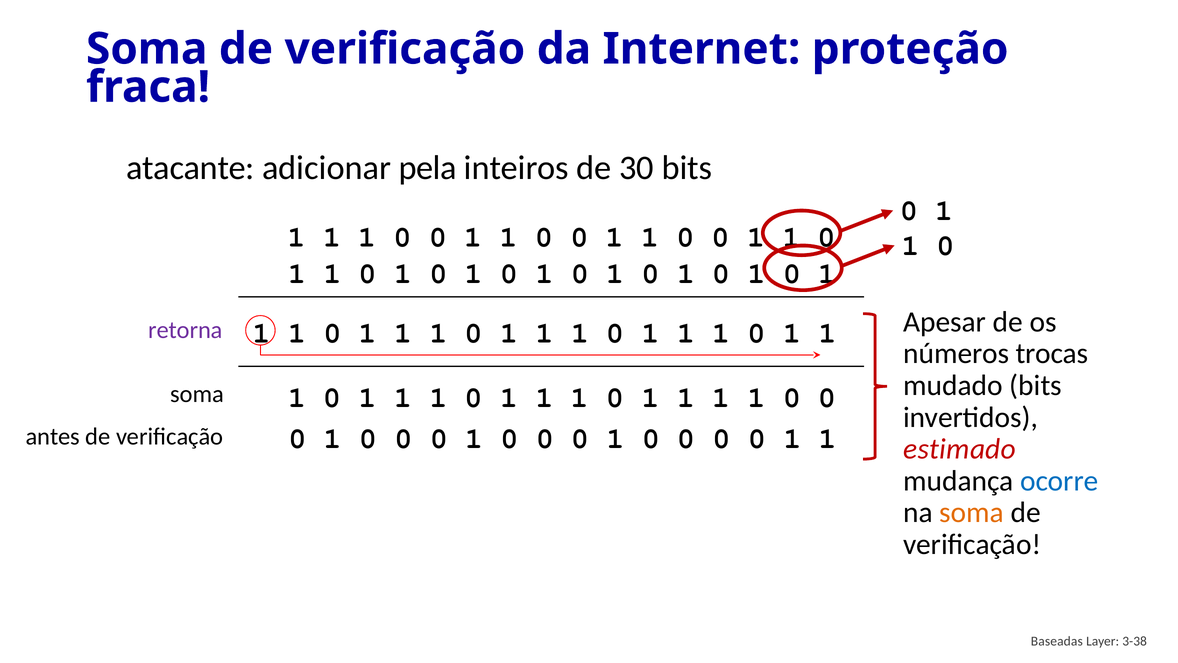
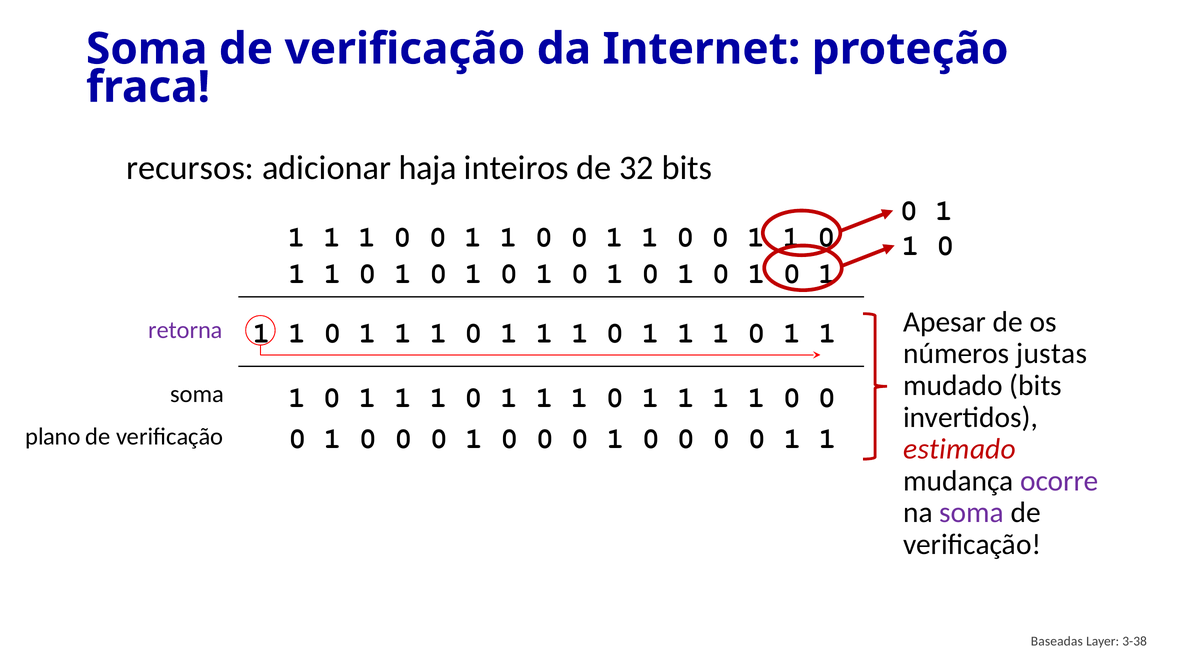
atacante: atacante -> recursos
pela: pela -> haja
30: 30 -> 32
trocas: trocas -> justas
antes: antes -> plano
ocorre colour: blue -> purple
soma at (972, 512) colour: orange -> purple
